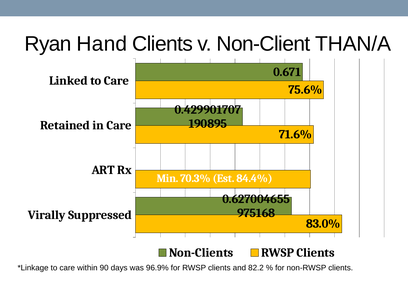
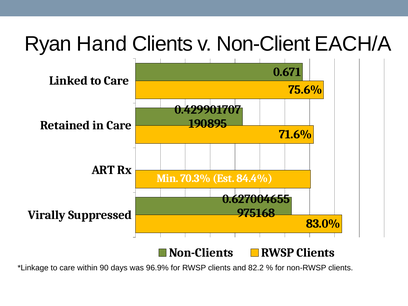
THAN/A: THAN/A -> EACH/A
